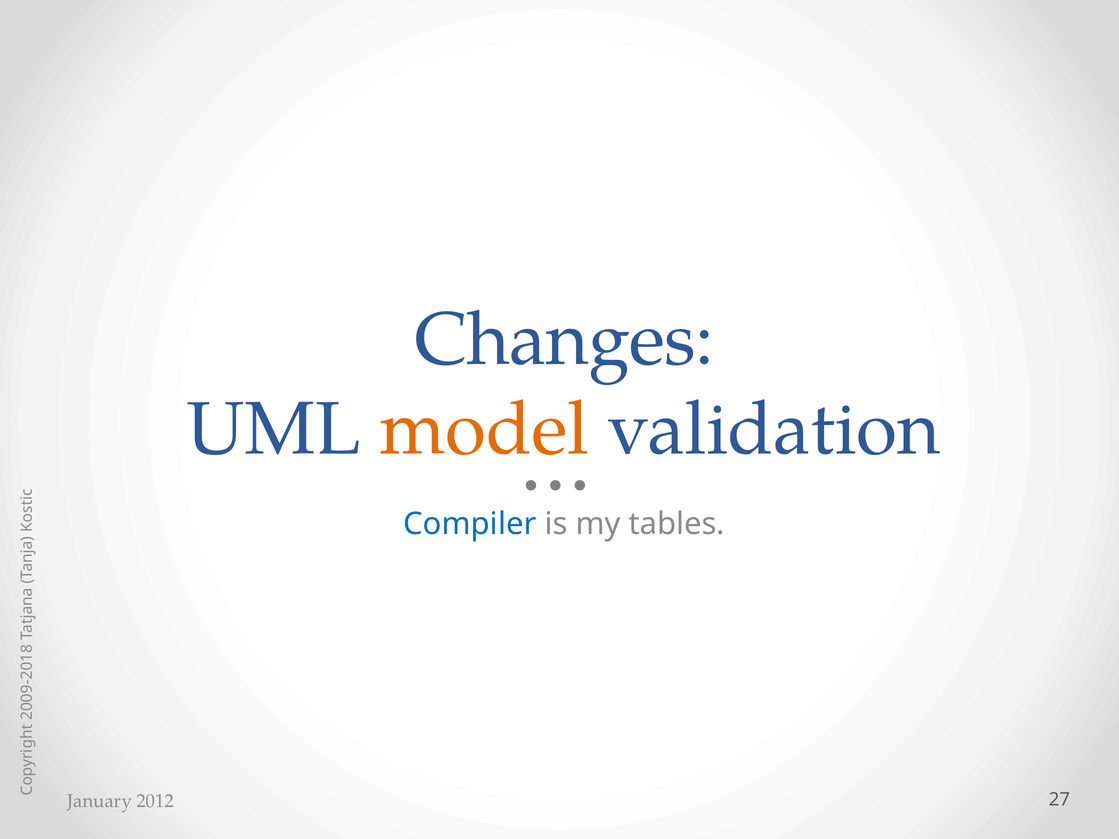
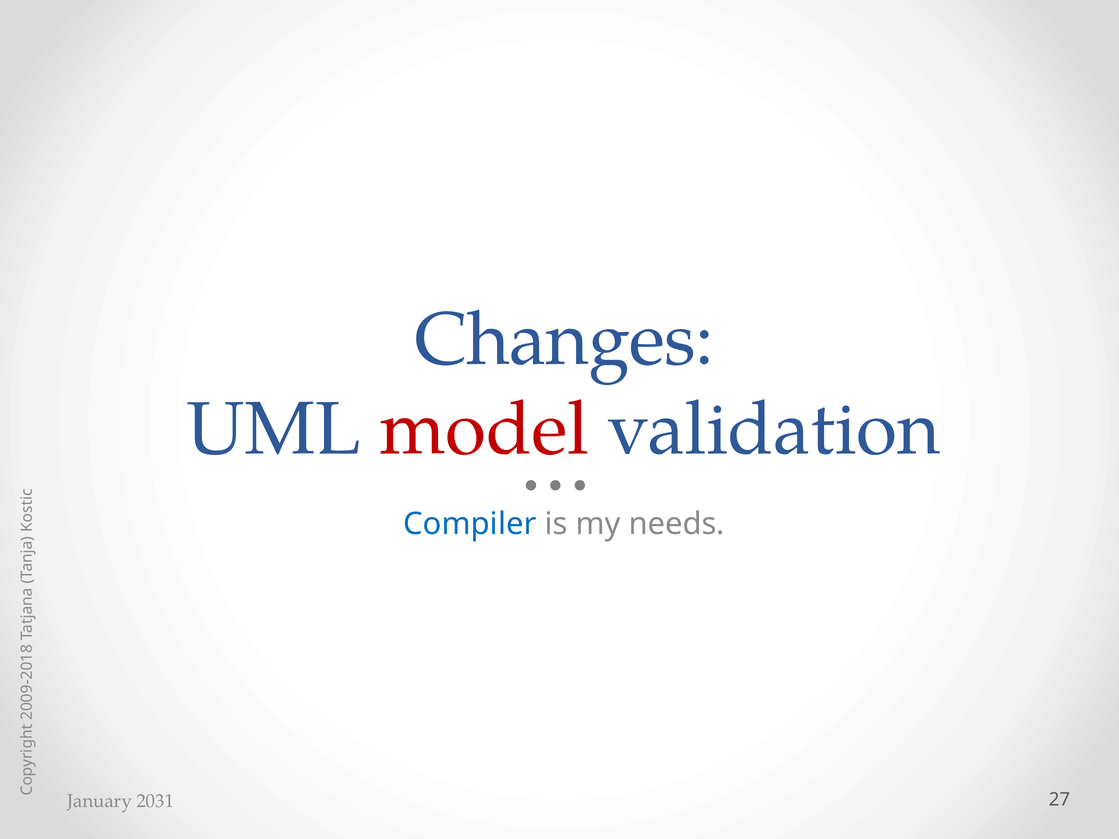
model colour: orange -> red
tables: tables -> needs
2012: 2012 -> 2031
